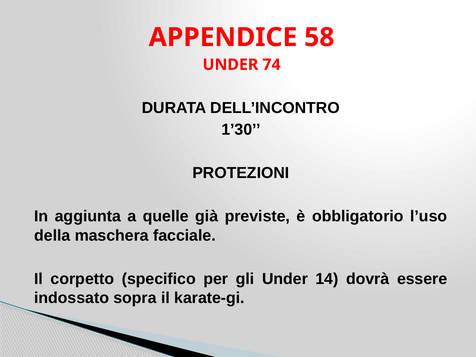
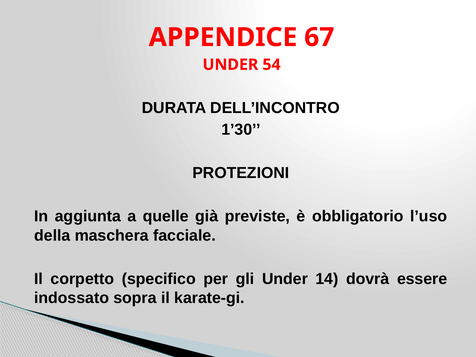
58: 58 -> 67
74: 74 -> 54
